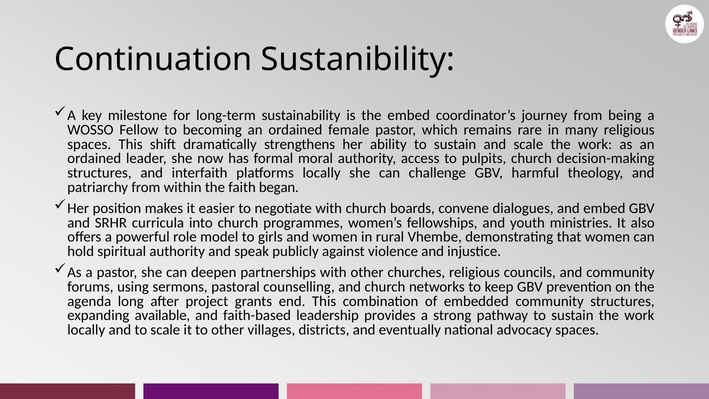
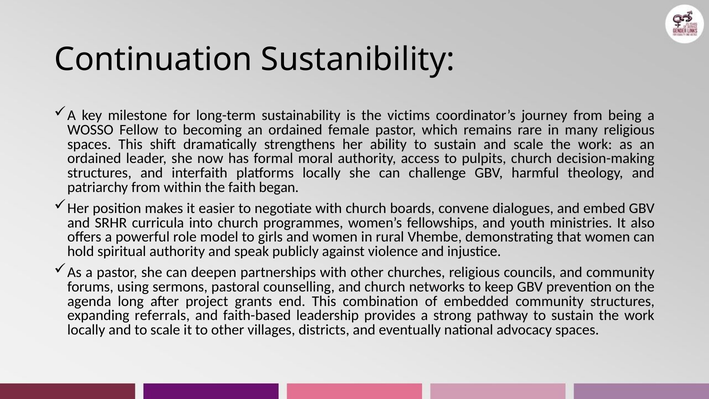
the embed: embed -> victims
available: available -> referrals
